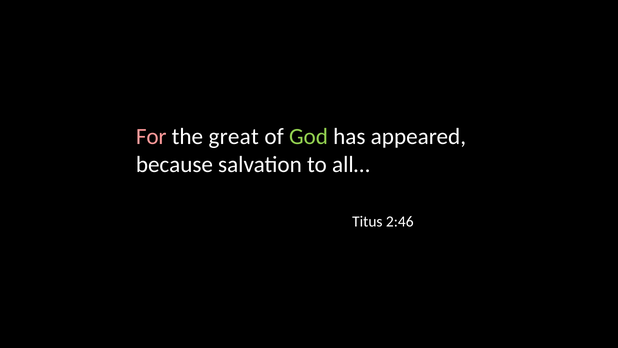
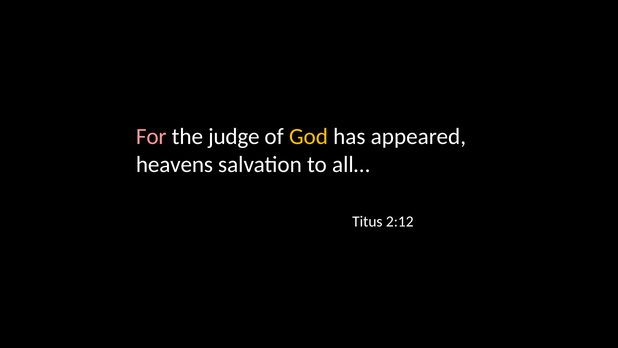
great: great -> judge
God colour: light green -> yellow
because: because -> heavens
2:46: 2:46 -> 2:12
